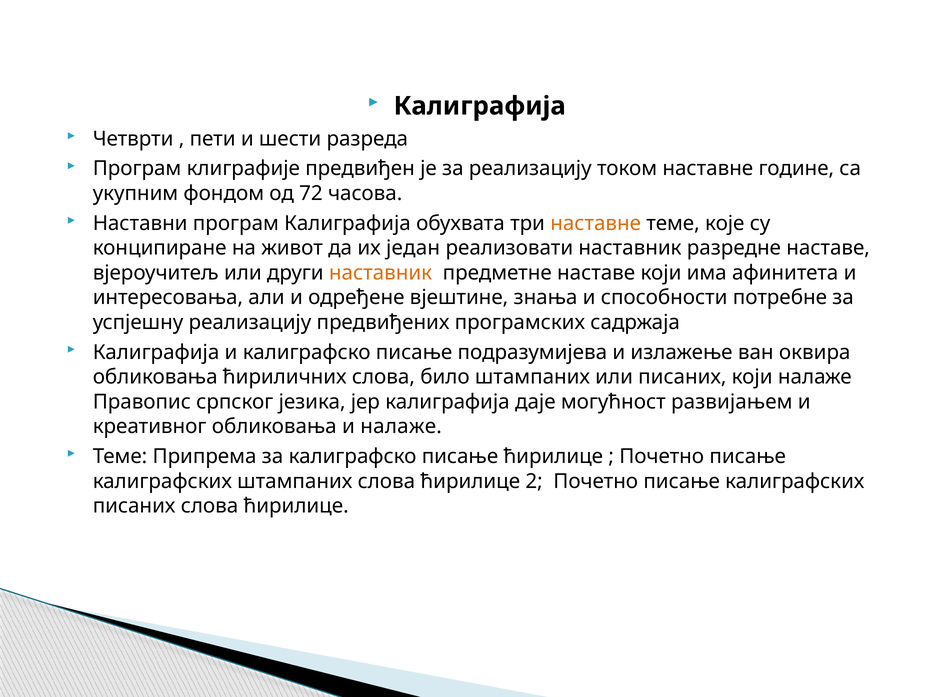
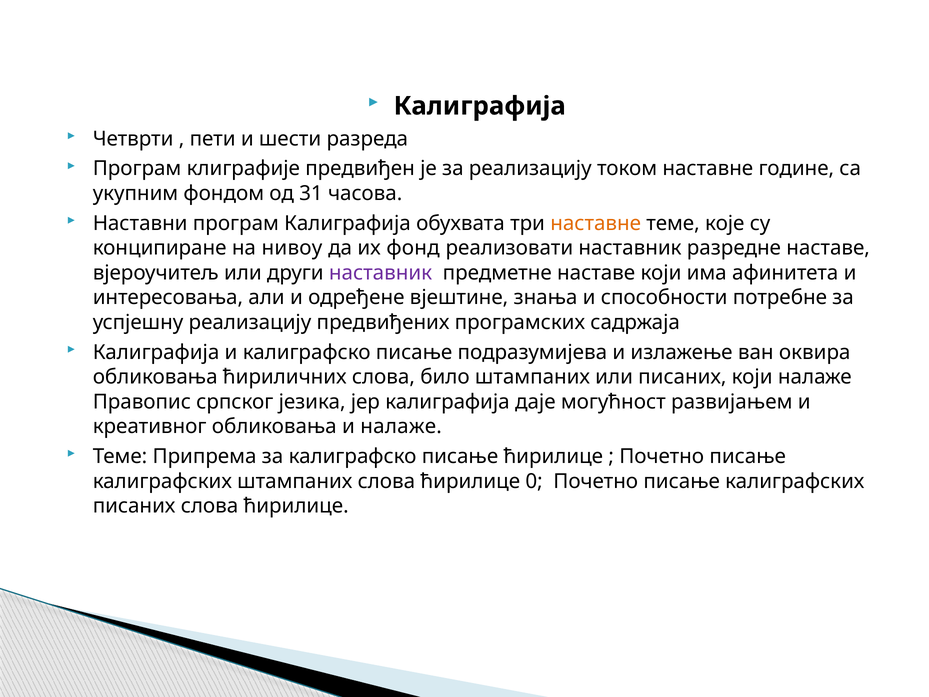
72: 72 -> 31
живот: живот -> нивоу
један: један -> фонд
наставник at (381, 273) colour: orange -> purple
2: 2 -> 0
